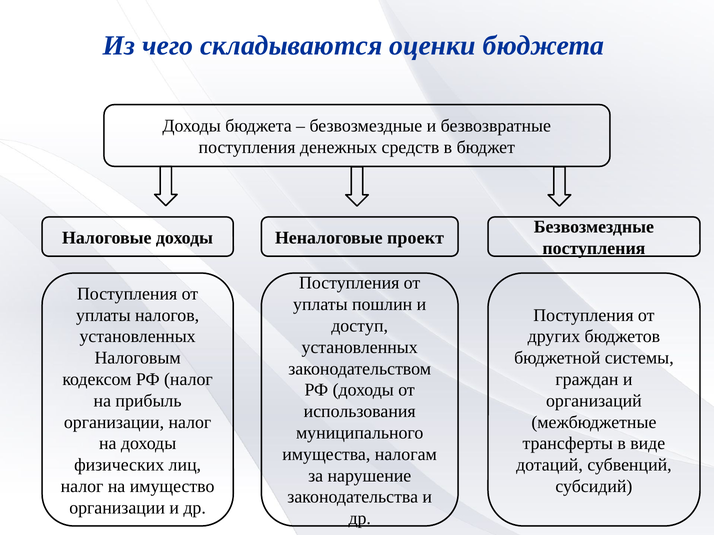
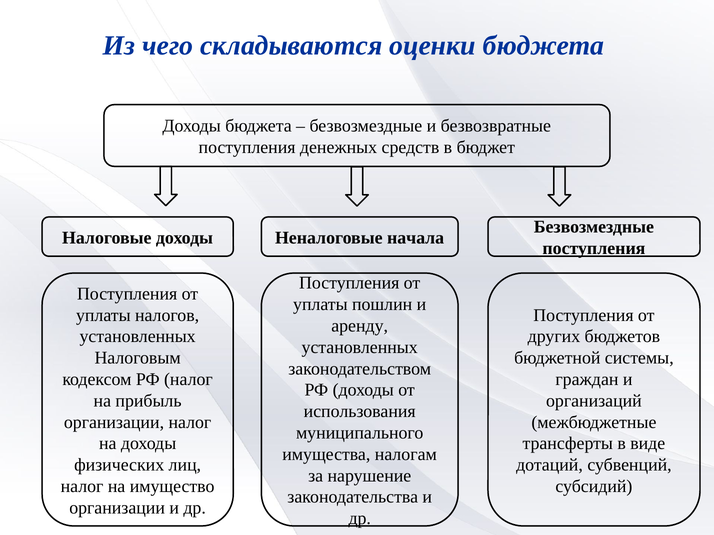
проект: проект -> начала
доступ: доступ -> аренду
